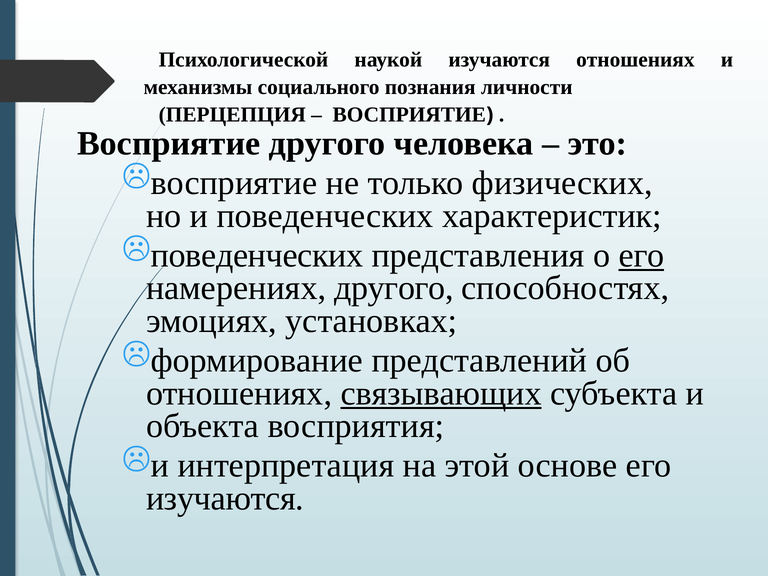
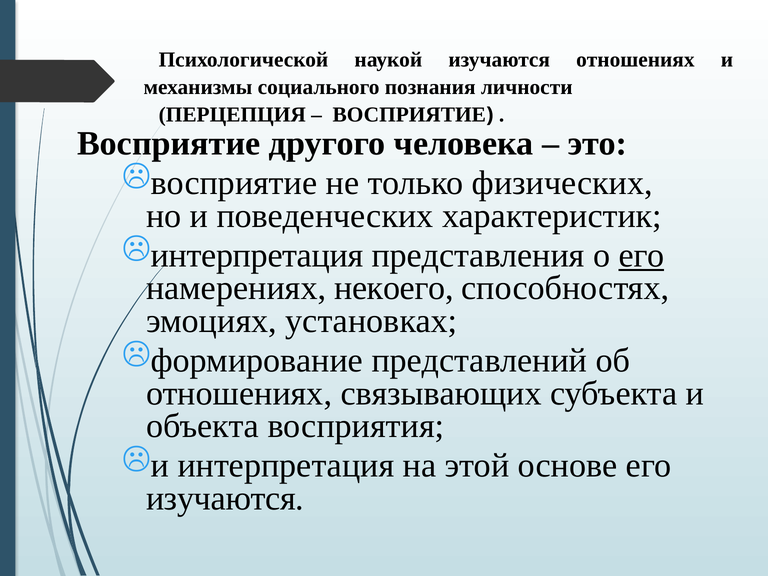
поведенческих at (257, 255): поведенческих -> интерпретация
намерениях другого: другого -> некоего
связывающих underline: present -> none
